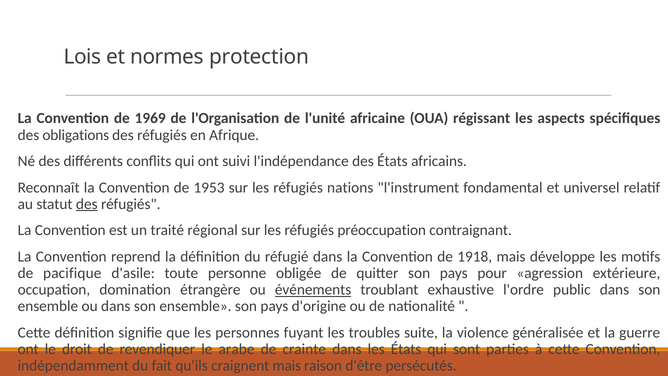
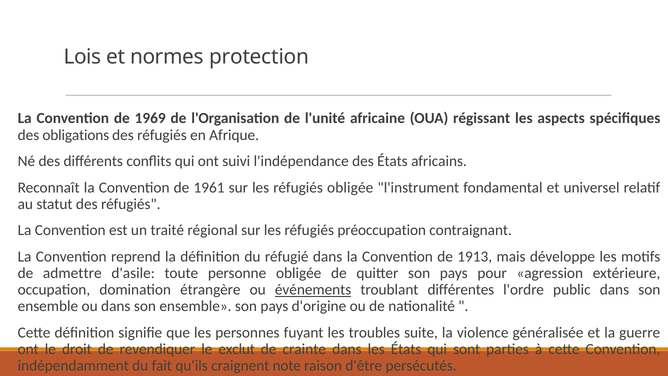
1953: 1953 -> 1961
réfugiés nations: nations -> obligée
des at (87, 204) underline: present -> none
1918: 1918 -> 1913
pacifique: pacifique -> admettre
exhaustive: exhaustive -> différentes
arabe: arabe -> exclut
craignent mais: mais -> note
